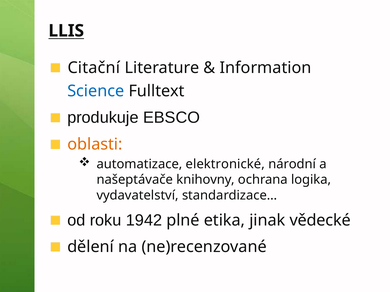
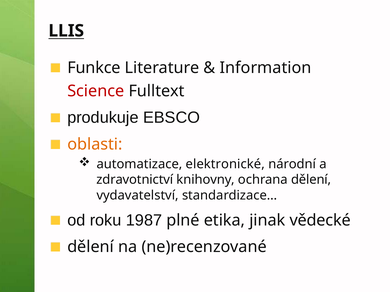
Citační: Citační -> Funkce
Science colour: blue -> red
našeptávače: našeptávače -> zdravotnictví
ochrana logika: logika -> dělení
1942: 1942 -> 1987
